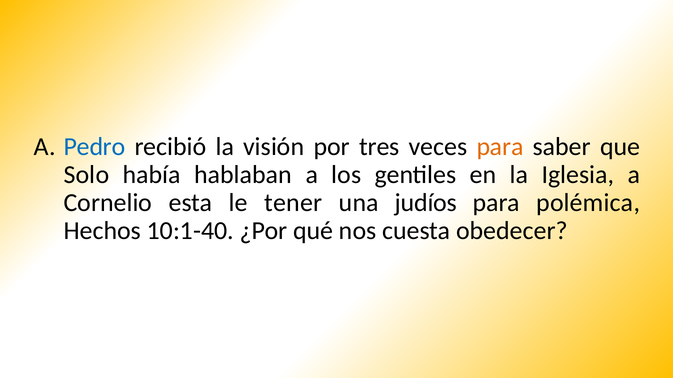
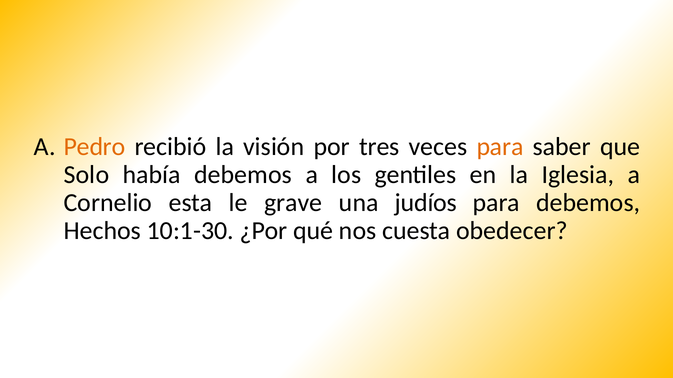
Pedro colour: blue -> orange
había hablaban: hablaban -> debemos
tener: tener -> grave
para polémica: polémica -> debemos
10:1-40: 10:1-40 -> 10:1-30
